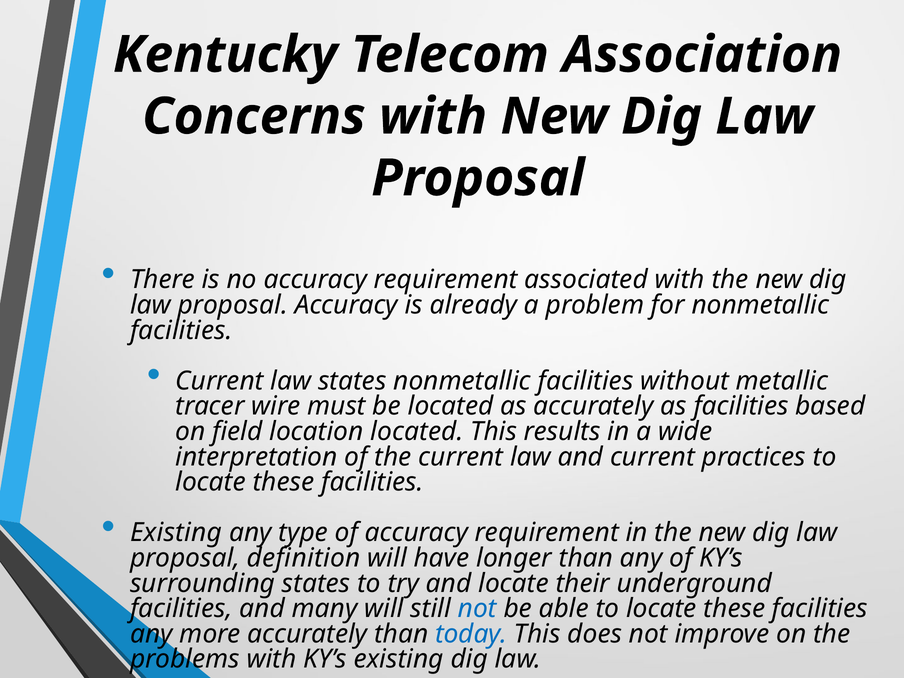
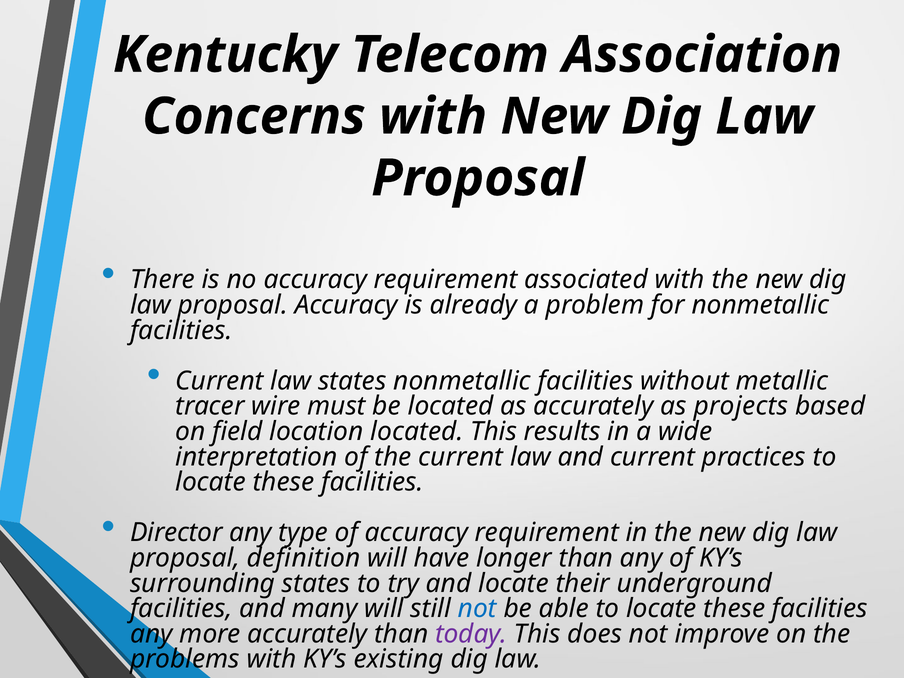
as facilities: facilities -> projects
Existing at (176, 533): Existing -> Director
today colour: blue -> purple
